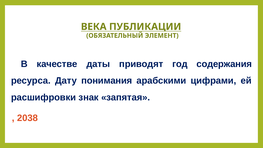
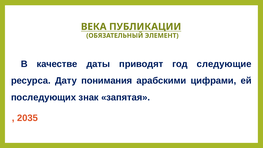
содержания: содержания -> следующие
расшифровки: расшифровки -> последующих
2038: 2038 -> 2035
